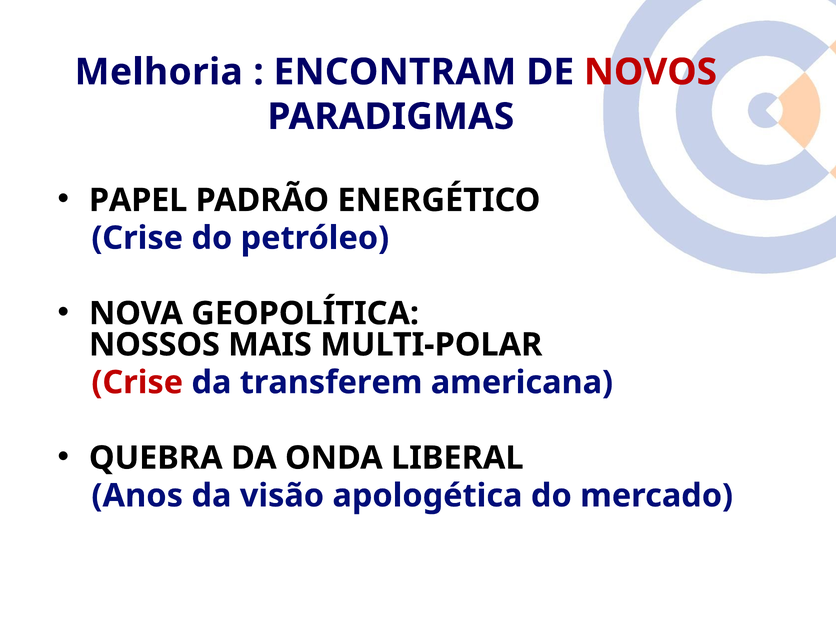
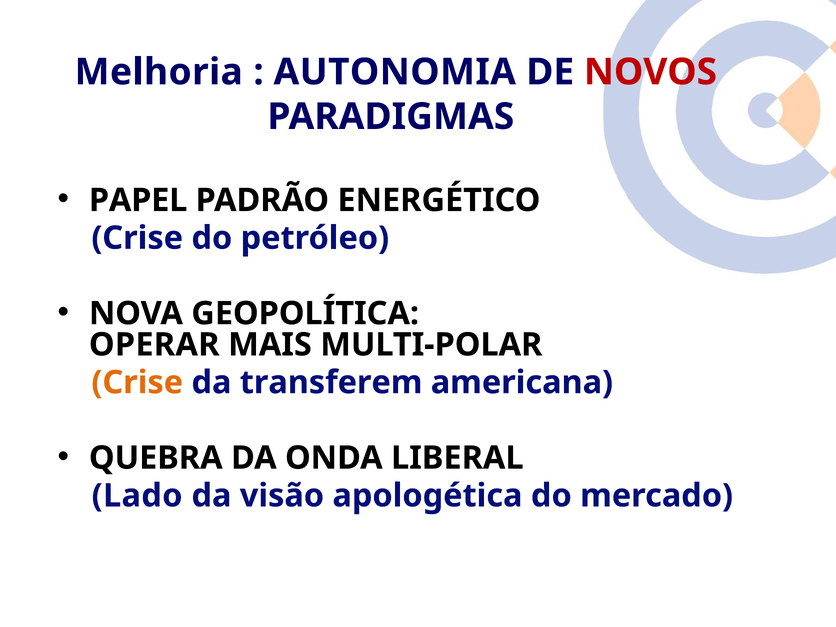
ENCONTRAM: ENCONTRAM -> AUTONOMIA
NOSSOS: NOSSOS -> OPERAR
Crise at (137, 382) colour: red -> orange
Anos: Anos -> Lado
